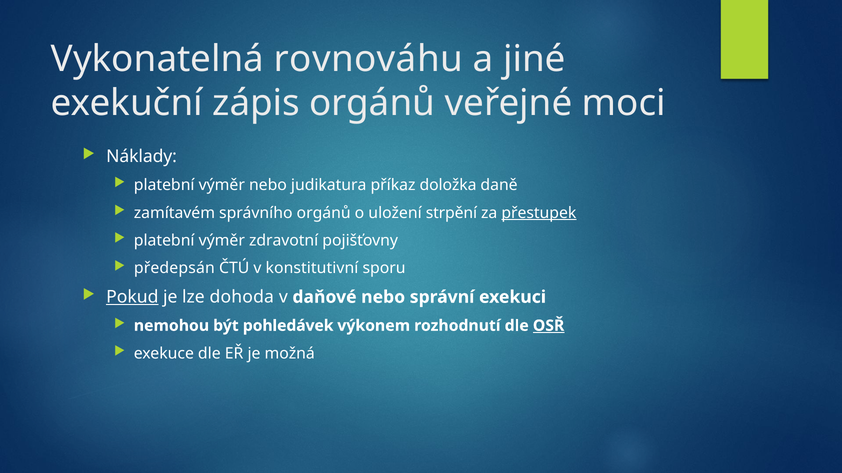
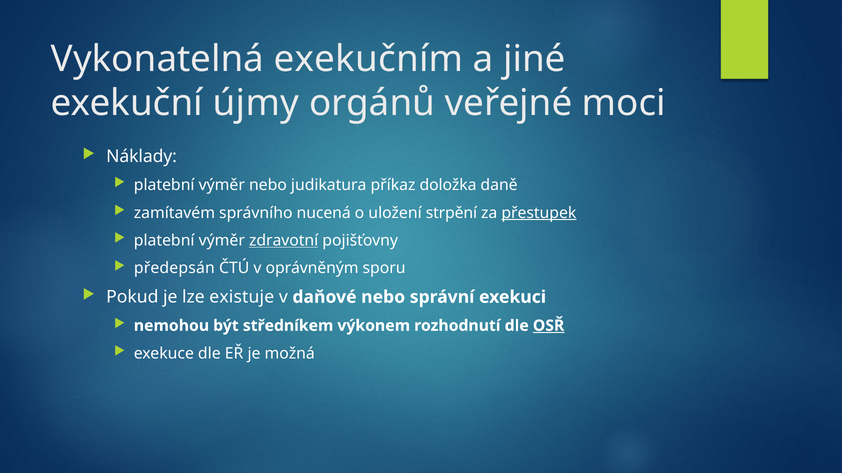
rovnováhu: rovnováhu -> exekučním
zápis: zápis -> újmy
správního orgánů: orgánů -> nucená
zdravotní underline: none -> present
konstitutivní: konstitutivní -> oprávněným
Pokud underline: present -> none
dohoda: dohoda -> existuje
pohledávek: pohledávek -> středníkem
